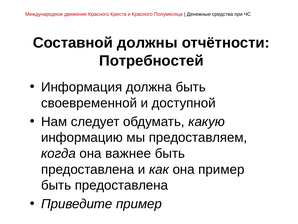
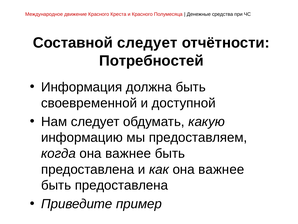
Составной должны: должны -> следует
как она пример: пример -> важнее
